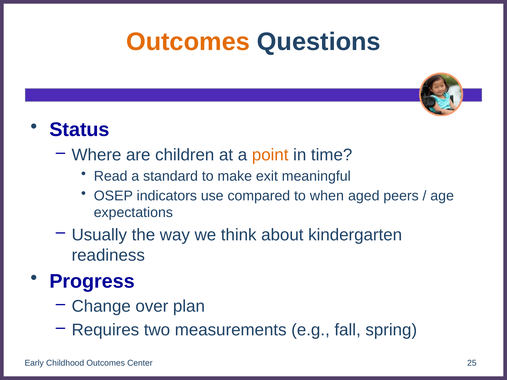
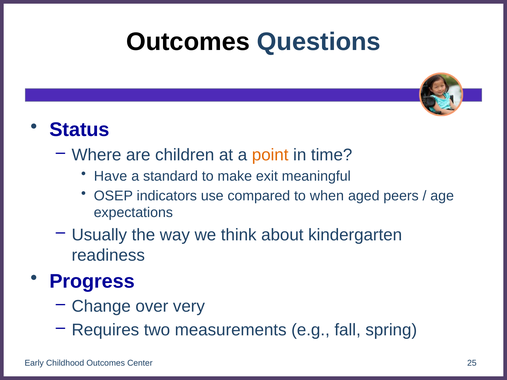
Outcomes at (188, 42) colour: orange -> black
Read: Read -> Have
plan: plan -> very
